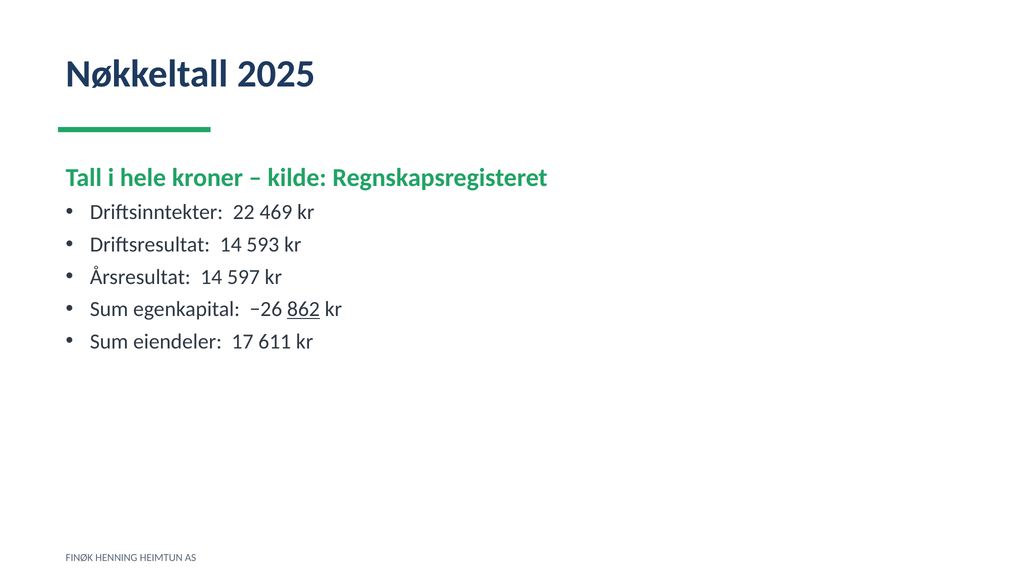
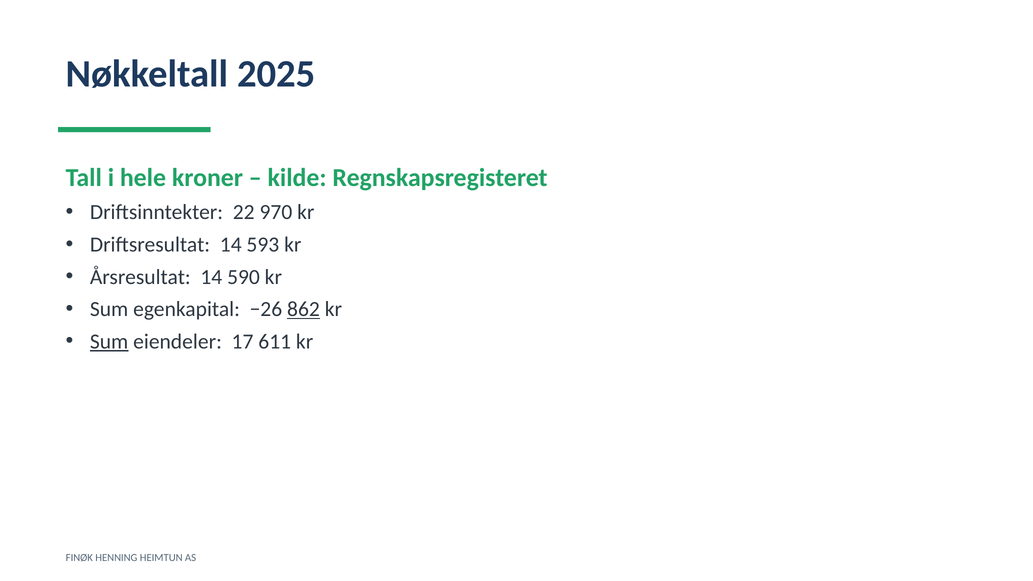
469: 469 -> 970
597: 597 -> 590
Sum at (109, 342) underline: none -> present
